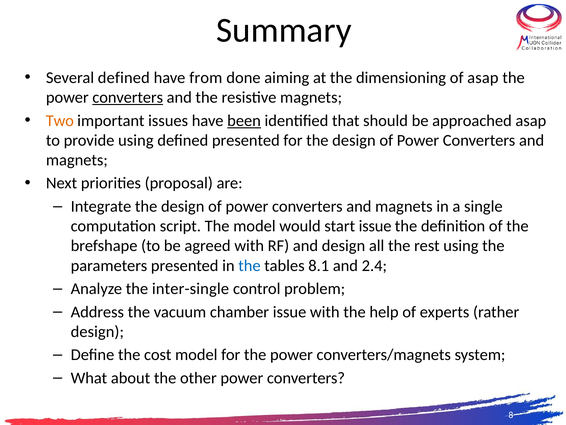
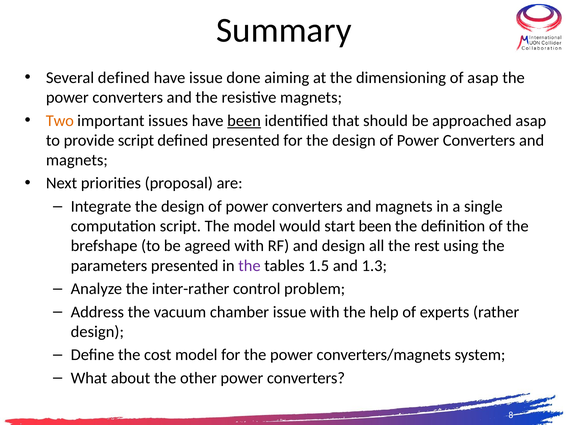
have from: from -> issue
converters at (128, 97) underline: present -> none
provide using: using -> script
start issue: issue -> been
the at (249, 266) colour: blue -> purple
8.1: 8.1 -> 1.5
2.4: 2.4 -> 1.3
inter-single: inter-single -> inter-rather
